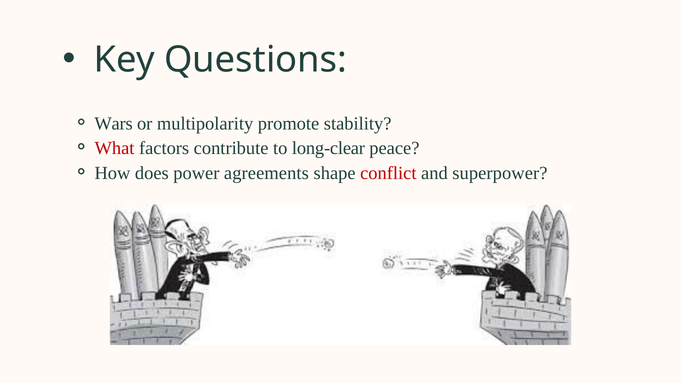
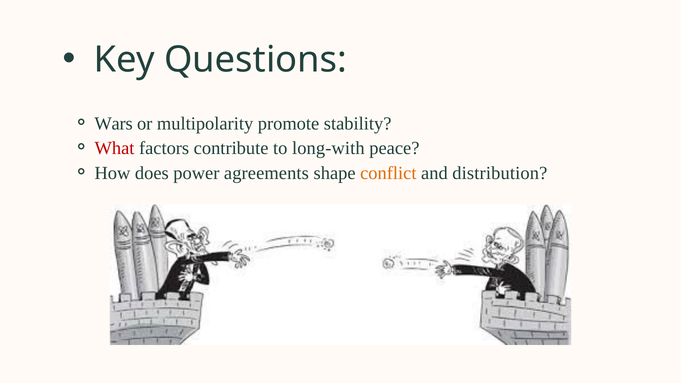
long-clear: long-clear -> long-with
conflict colour: red -> orange
superpower: superpower -> distribution
